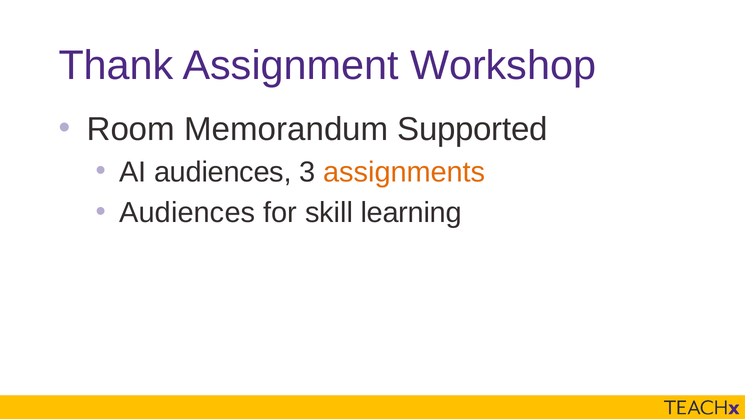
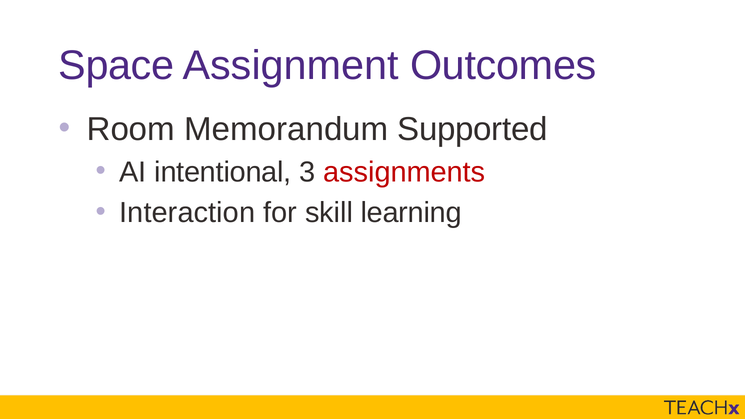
Thank: Thank -> Space
Workshop: Workshop -> Outcomes
AI audiences: audiences -> intentional
assignments colour: orange -> red
Audiences at (187, 213): Audiences -> Interaction
